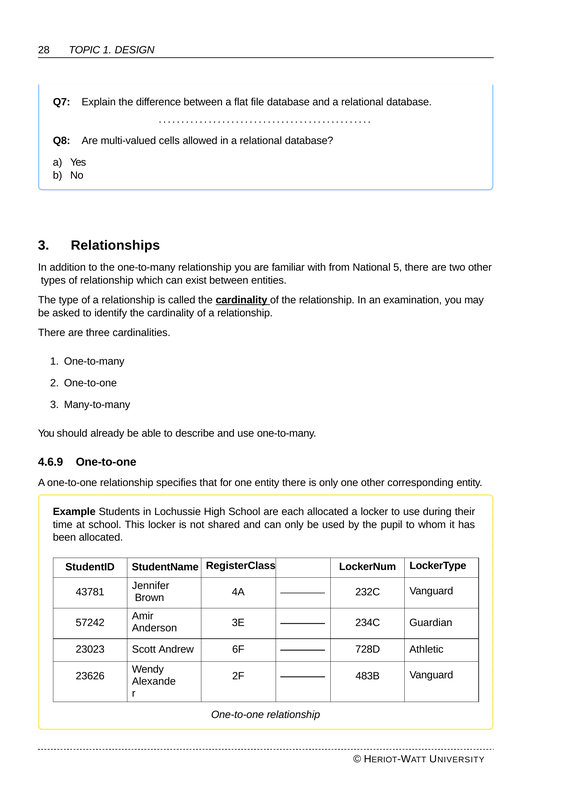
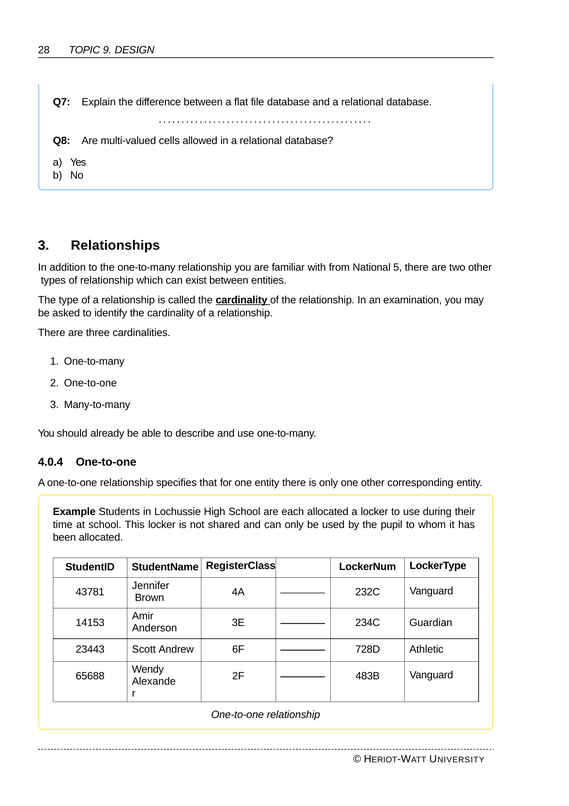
TOPIC 1: 1 -> 9
4.6.9: 4.6.9 -> 4.0.4
57242: 57242 -> 14153
23023: 23023 -> 23443
23626: 23626 -> 65688
